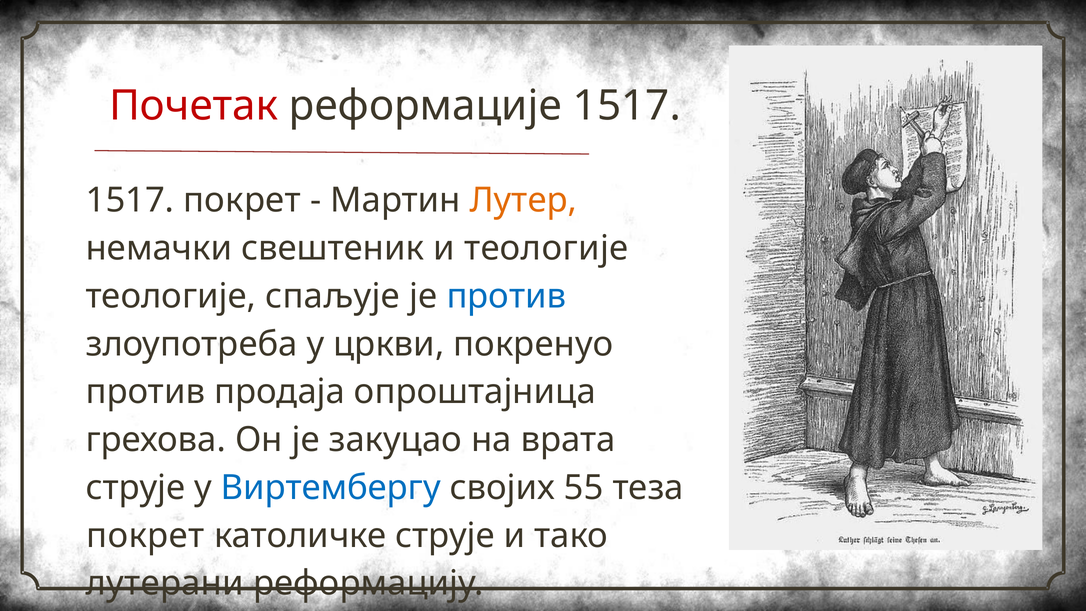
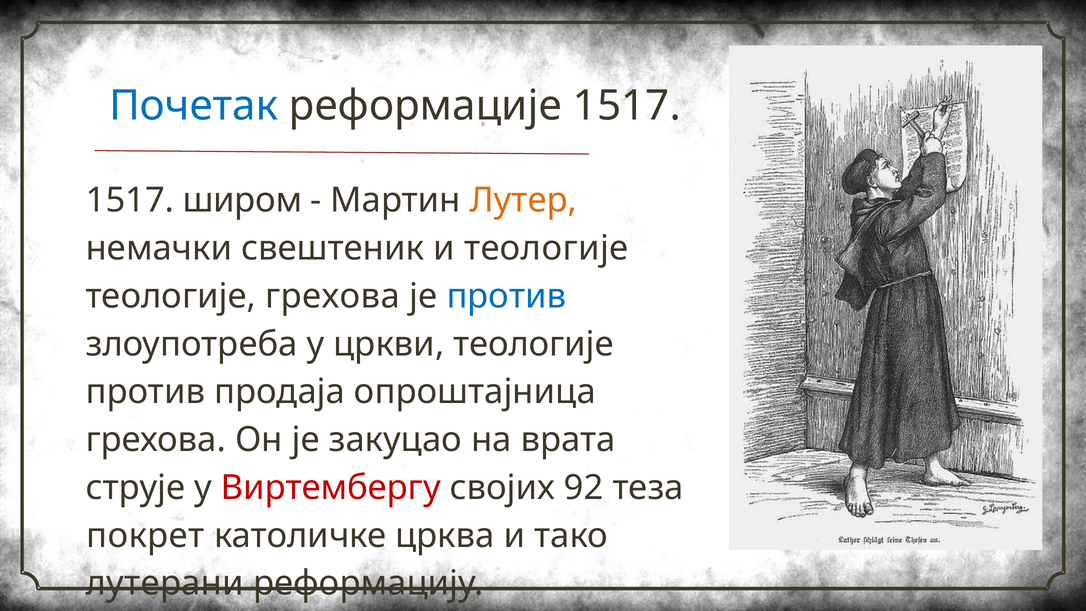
Почетак colour: red -> blue
1517 покрет: покрет -> широм
теологије спаљује: спаљује -> грехова
цркви покренуо: покренуо -> теологије
Виртембергу colour: blue -> red
55: 55 -> 92
католичке струје: струје -> црква
